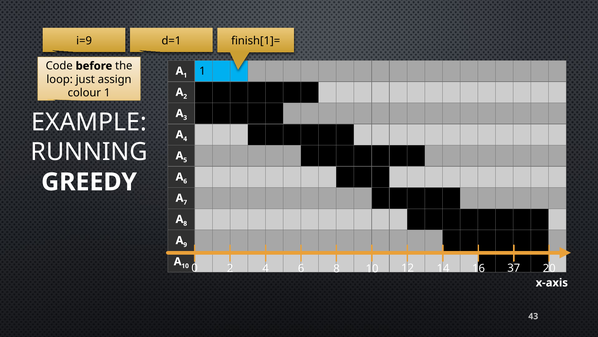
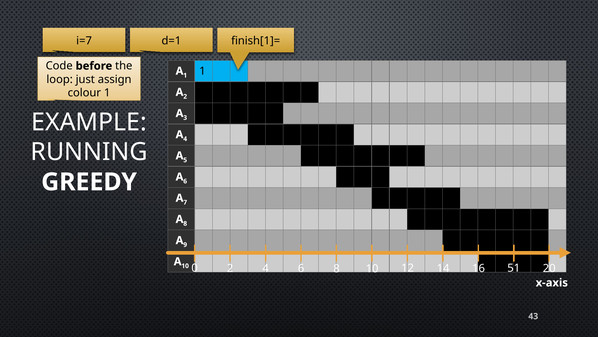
i=9: i=9 -> i=7
37: 37 -> 51
